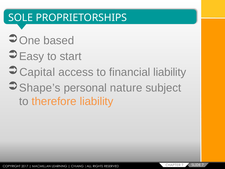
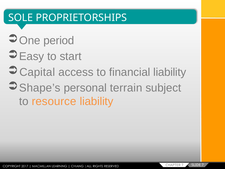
based: based -> period
nature: nature -> terrain
therefore: therefore -> resource
